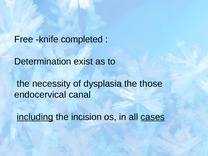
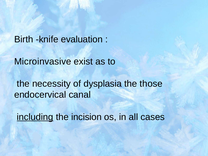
Free: Free -> Birth
completed: completed -> evaluation
Determination: Determination -> Microinvasive
cases underline: present -> none
